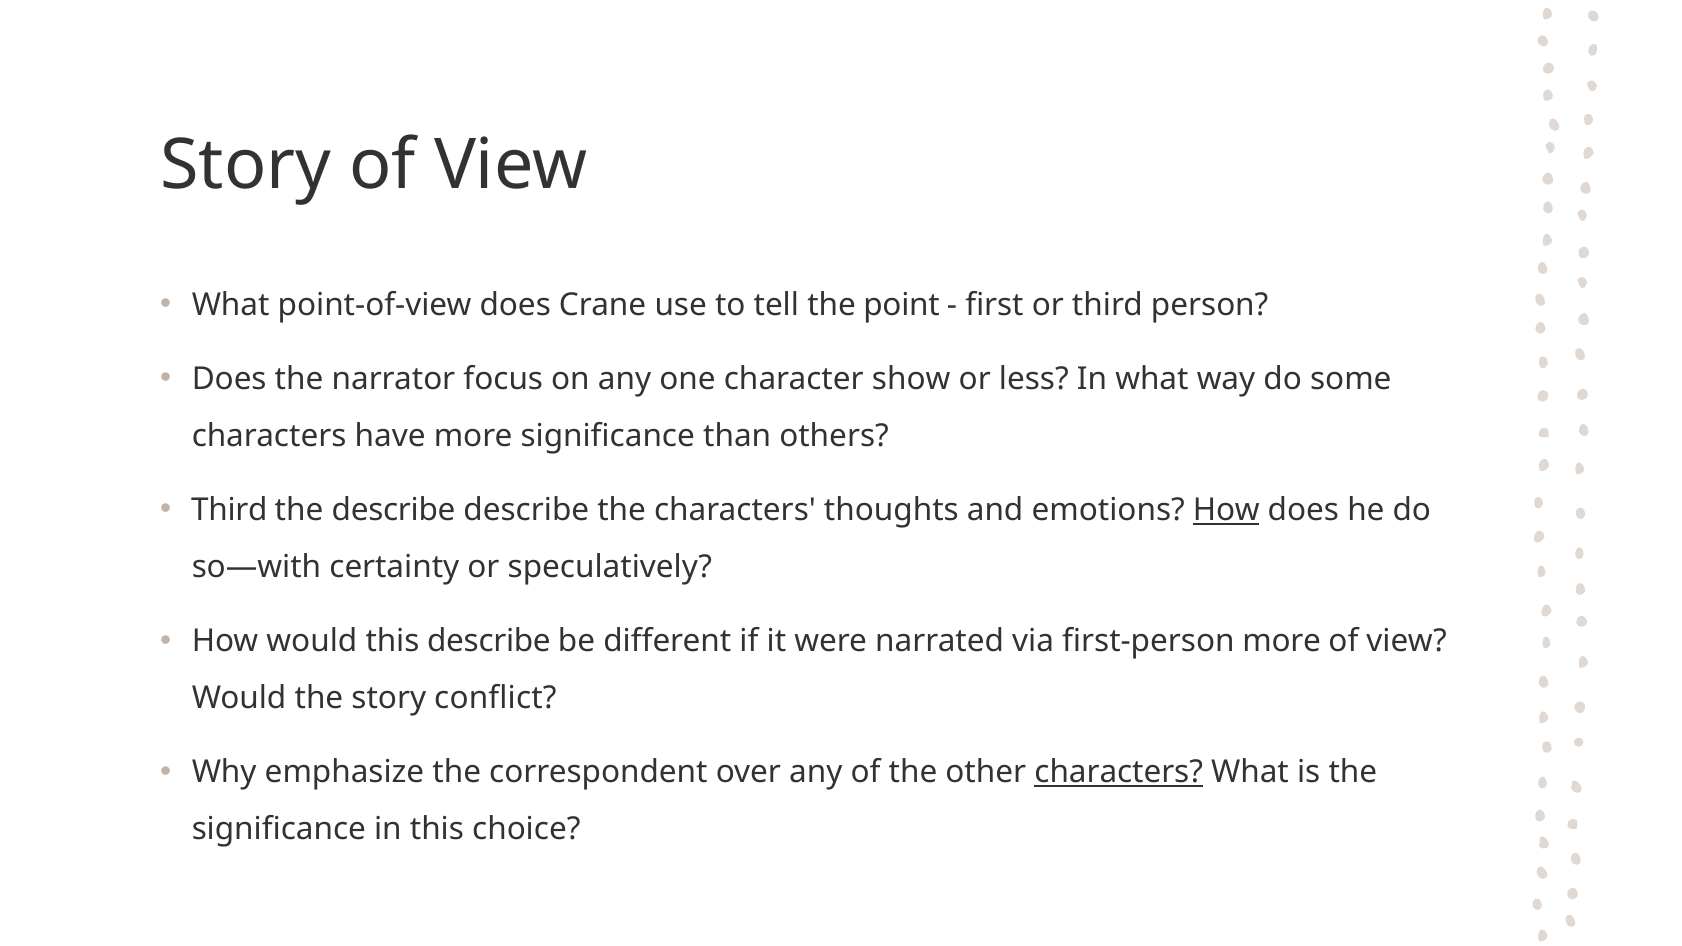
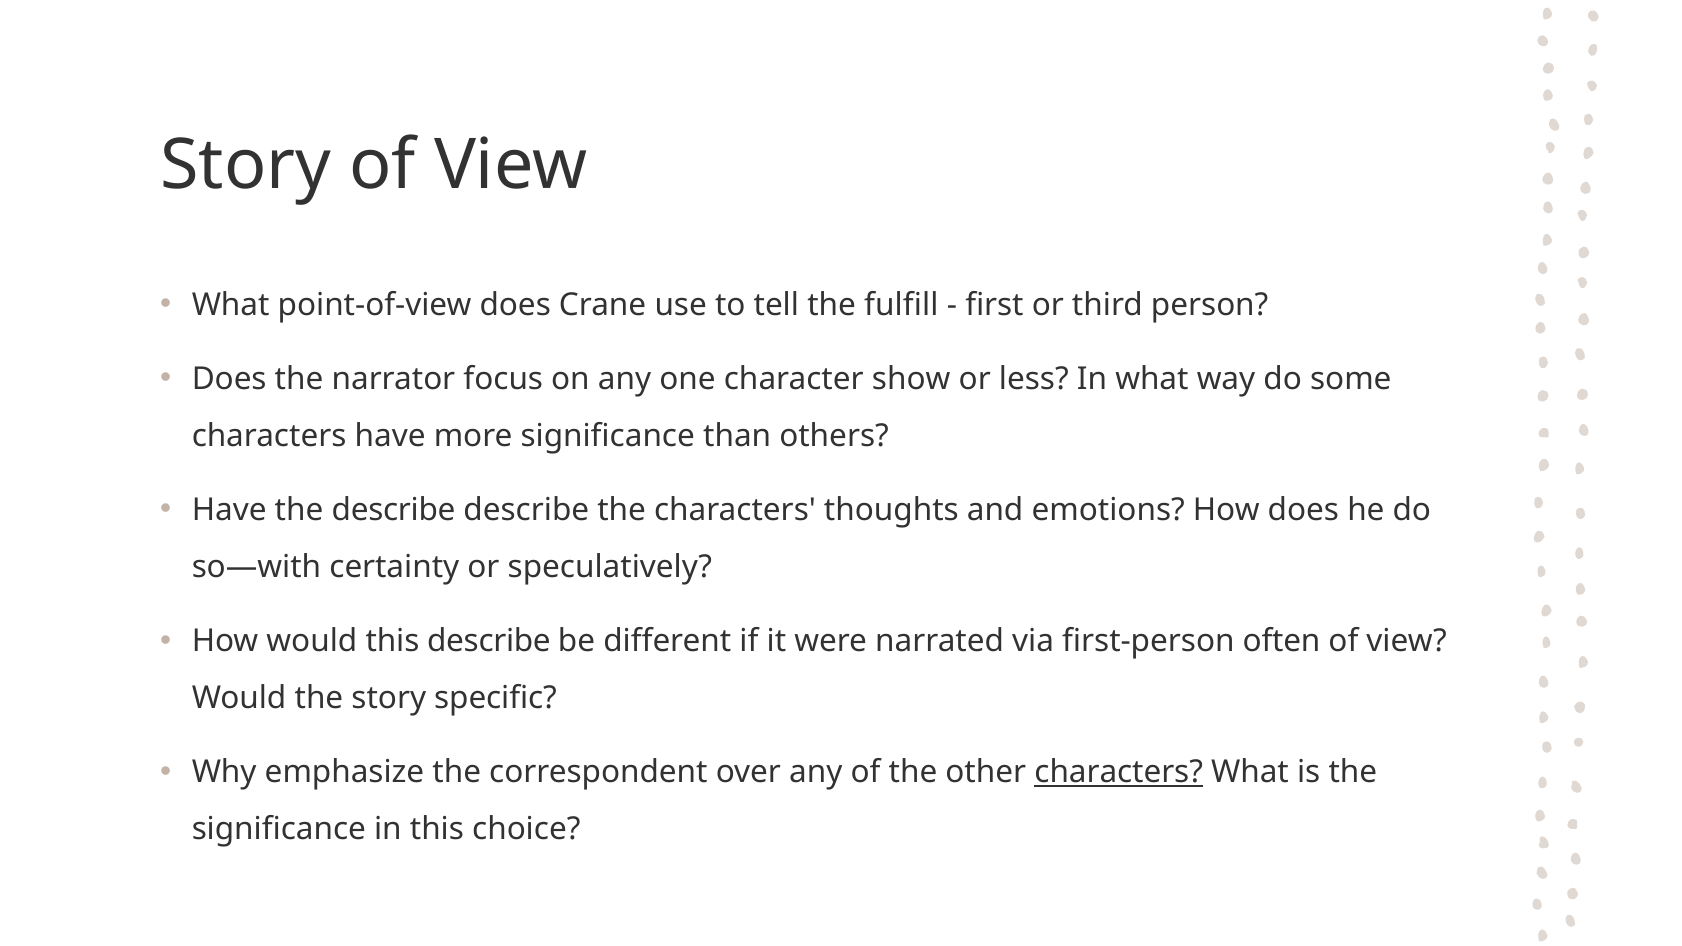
point: point -> fulfill
Third at (229, 510): Third -> Have
How at (1226, 510) underline: present -> none
first-person more: more -> often
conflict: conflict -> specific
